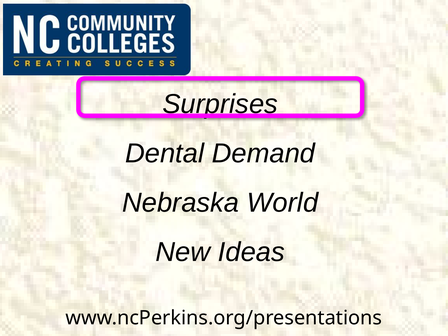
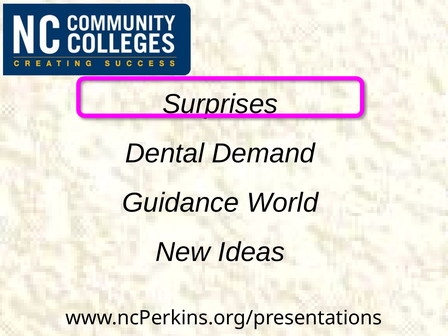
Nebraska: Nebraska -> Guidance
